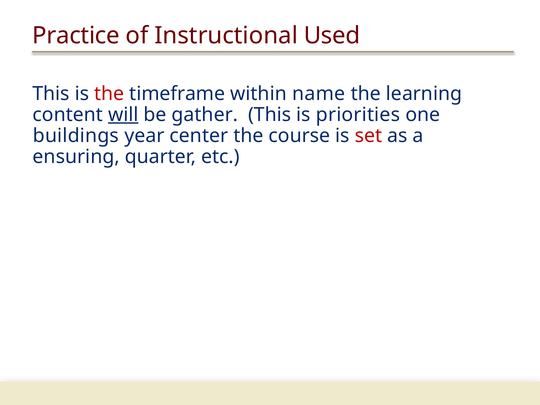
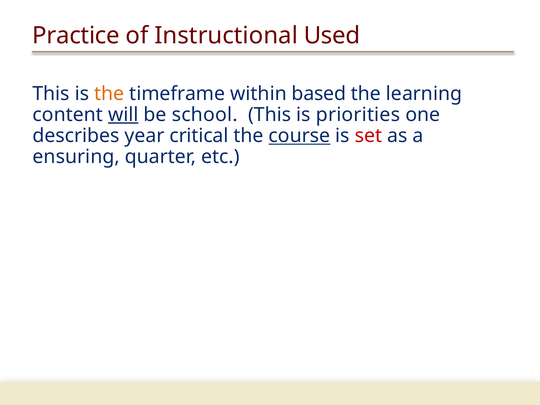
the at (109, 94) colour: red -> orange
name: name -> based
gather: gather -> school
buildings: buildings -> describes
center: center -> critical
course underline: none -> present
